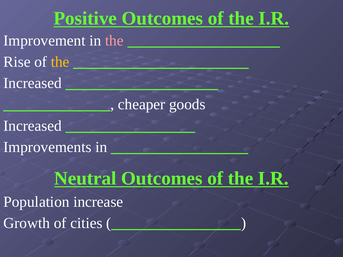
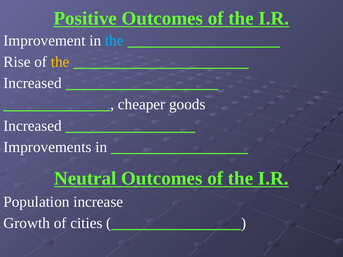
the at (114, 41) colour: pink -> light blue
